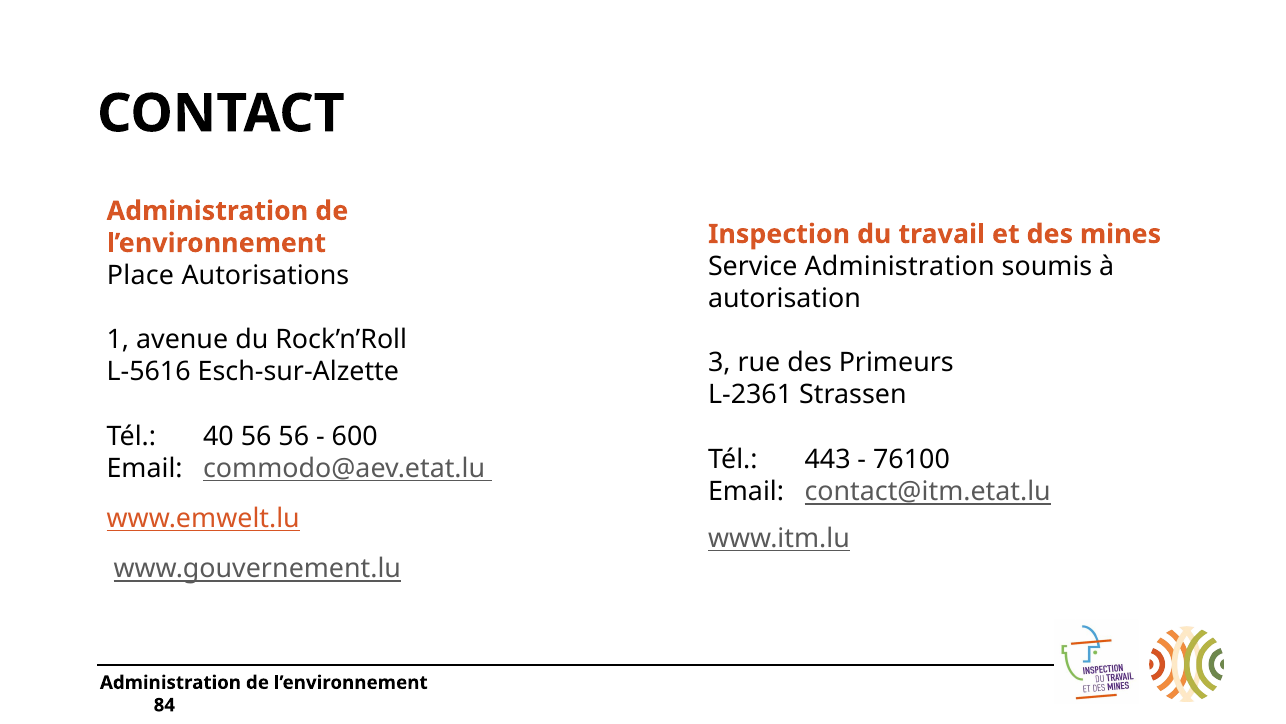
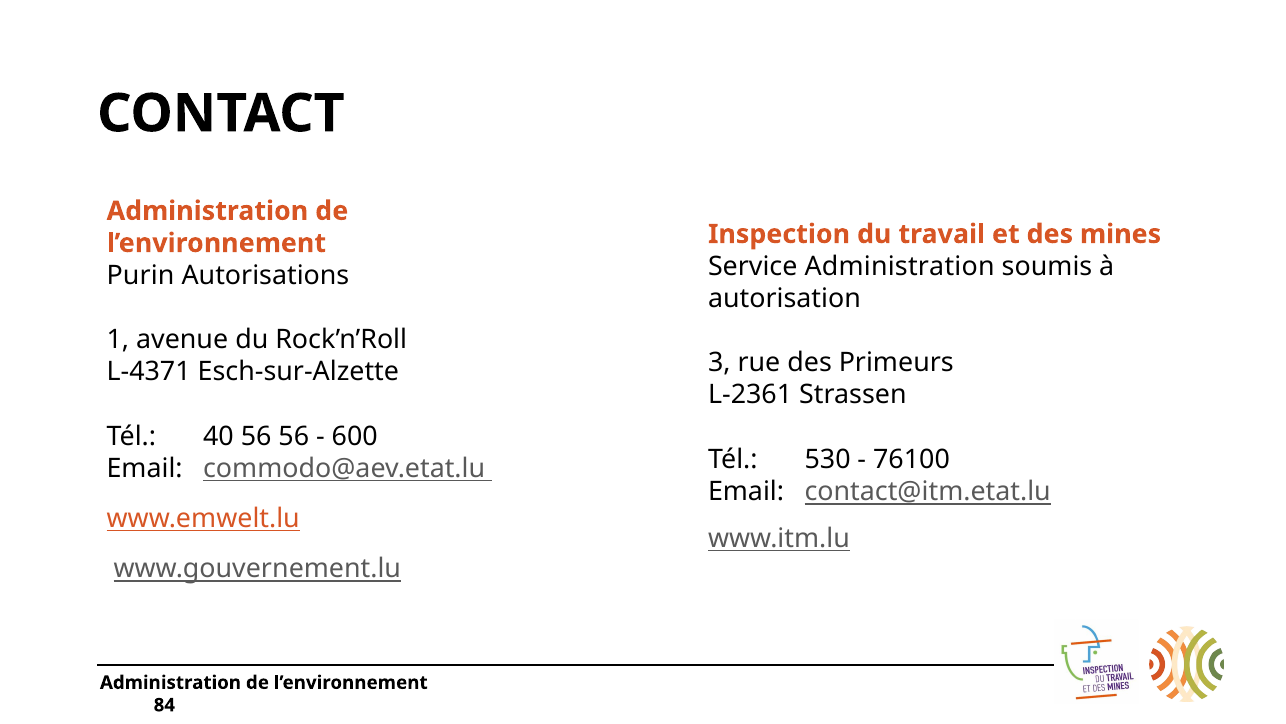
Place: Place -> Purin
L-5616: L-5616 -> L-4371
443: 443 -> 530
